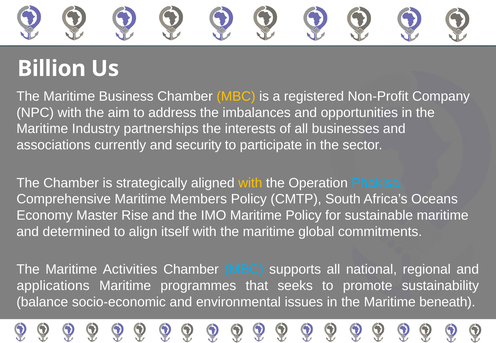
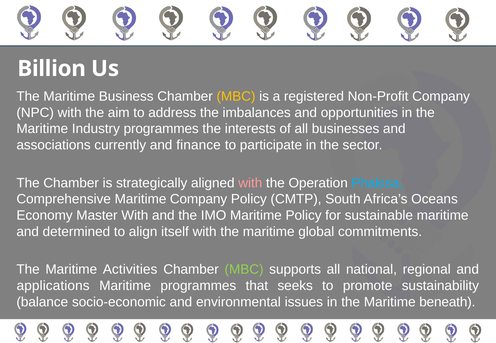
Industry partnerships: partnerships -> programmes
security: security -> finance
with at (250, 183) colour: yellow -> pink
Maritime Members: Members -> Company
Master Rise: Rise -> With
MBC at (244, 270) colour: light blue -> light green
